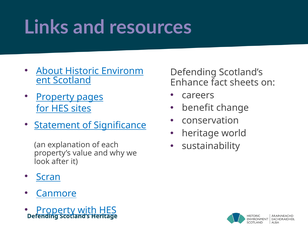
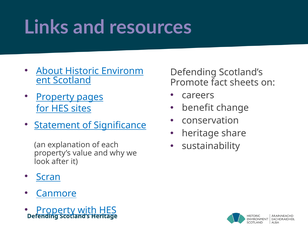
Enhance: Enhance -> Promote
world: world -> share
